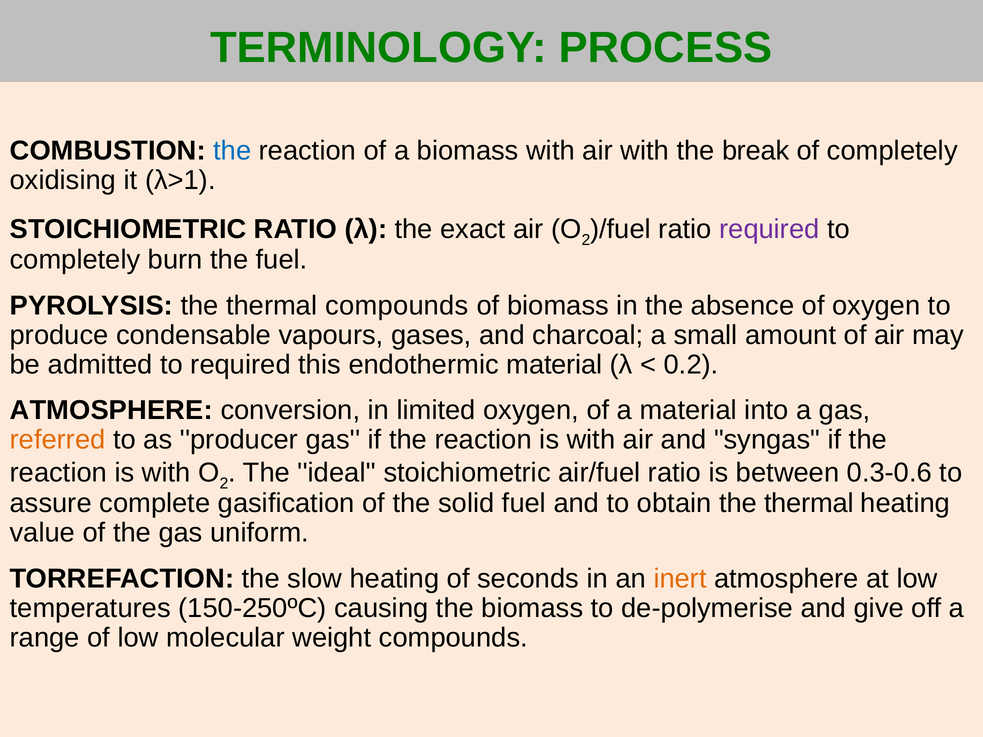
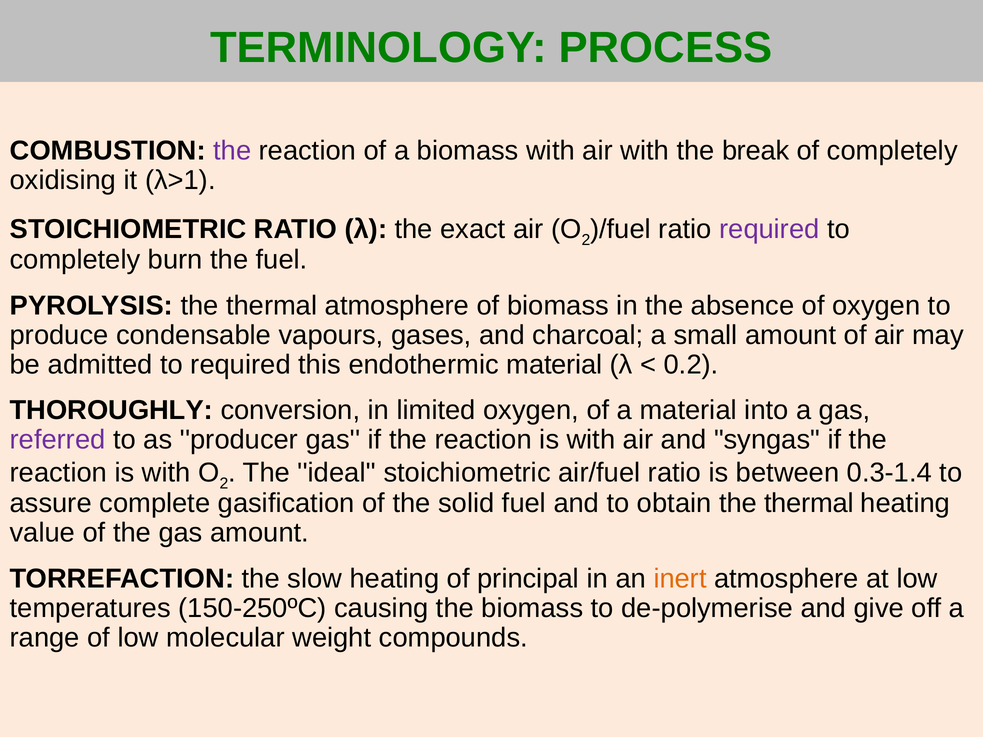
the at (232, 151) colour: blue -> purple
thermal compounds: compounds -> atmosphere
ATMOSPHERE at (111, 411): ATMOSPHERE -> THOROUGHLY
referred colour: orange -> purple
0.3-0.6: 0.3-0.6 -> 0.3-1.4
gas uniform: uniform -> amount
seconds: seconds -> principal
